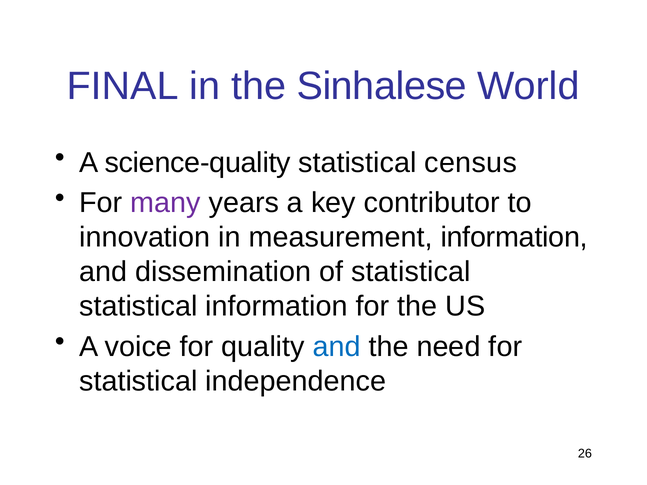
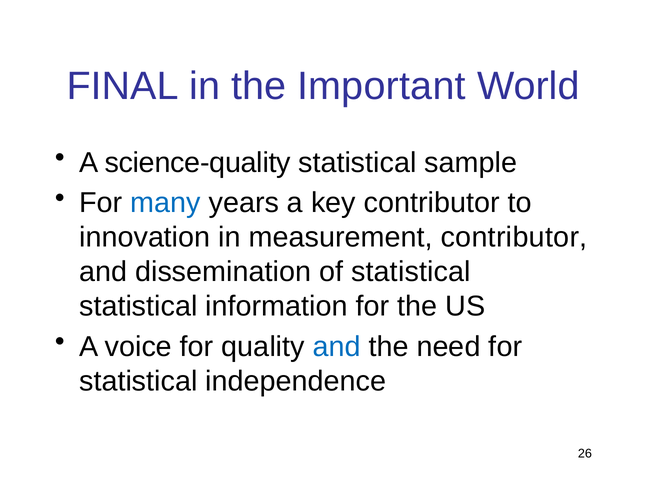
Sinhalese: Sinhalese -> Important
census: census -> sample
many colour: purple -> blue
measurement information: information -> contributor
